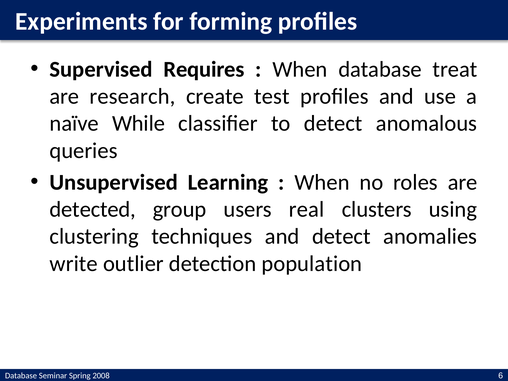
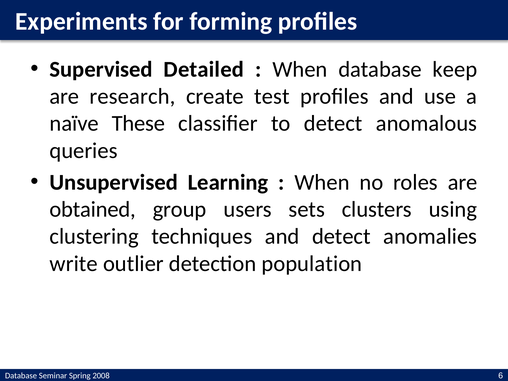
Requires: Requires -> Detailed
treat: treat -> keep
While: While -> These
detected: detected -> obtained
real: real -> sets
